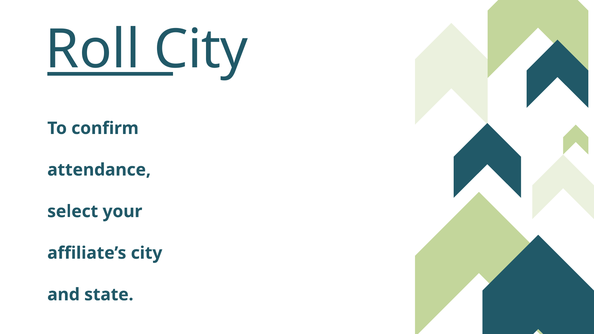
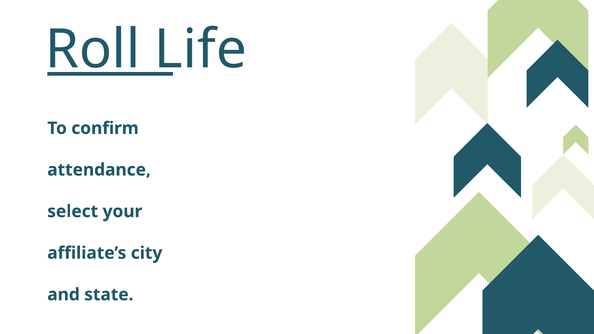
City at (201, 50): City -> Life
